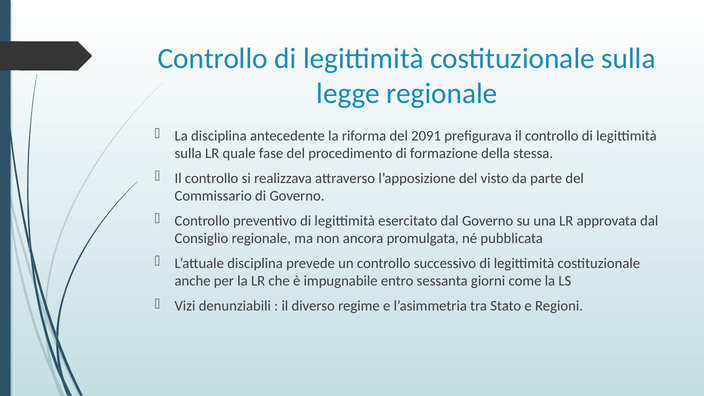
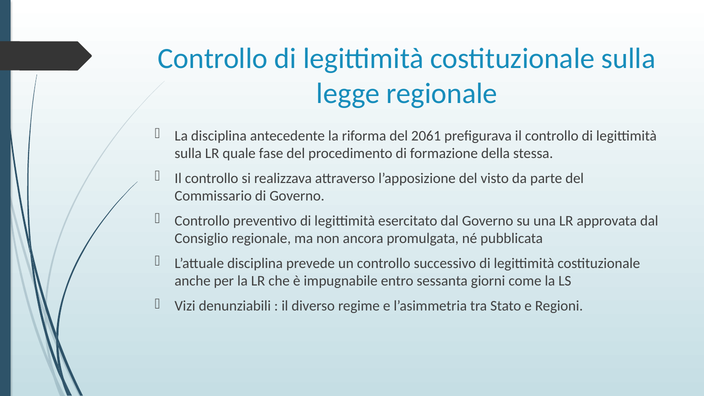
2091: 2091 -> 2061
